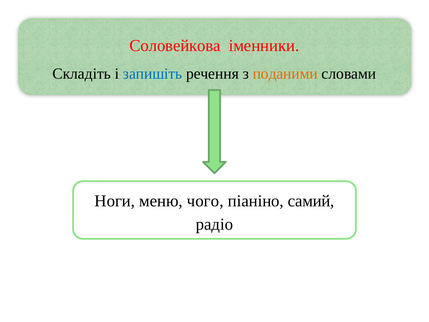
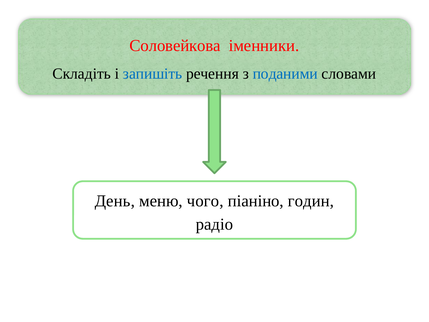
поданими colour: orange -> blue
Ноги: Ноги -> День
самий: самий -> годин
